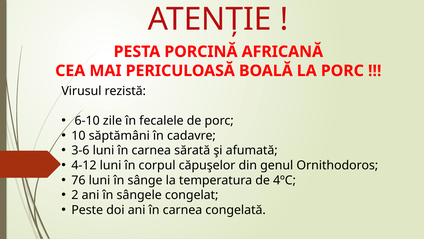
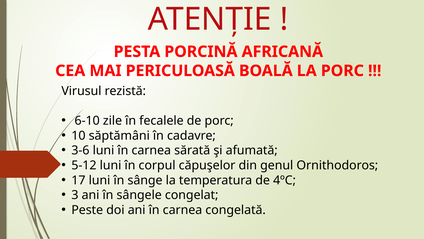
4-12: 4-12 -> 5-12
76: 76 -> 17
2: 2 -> 3
